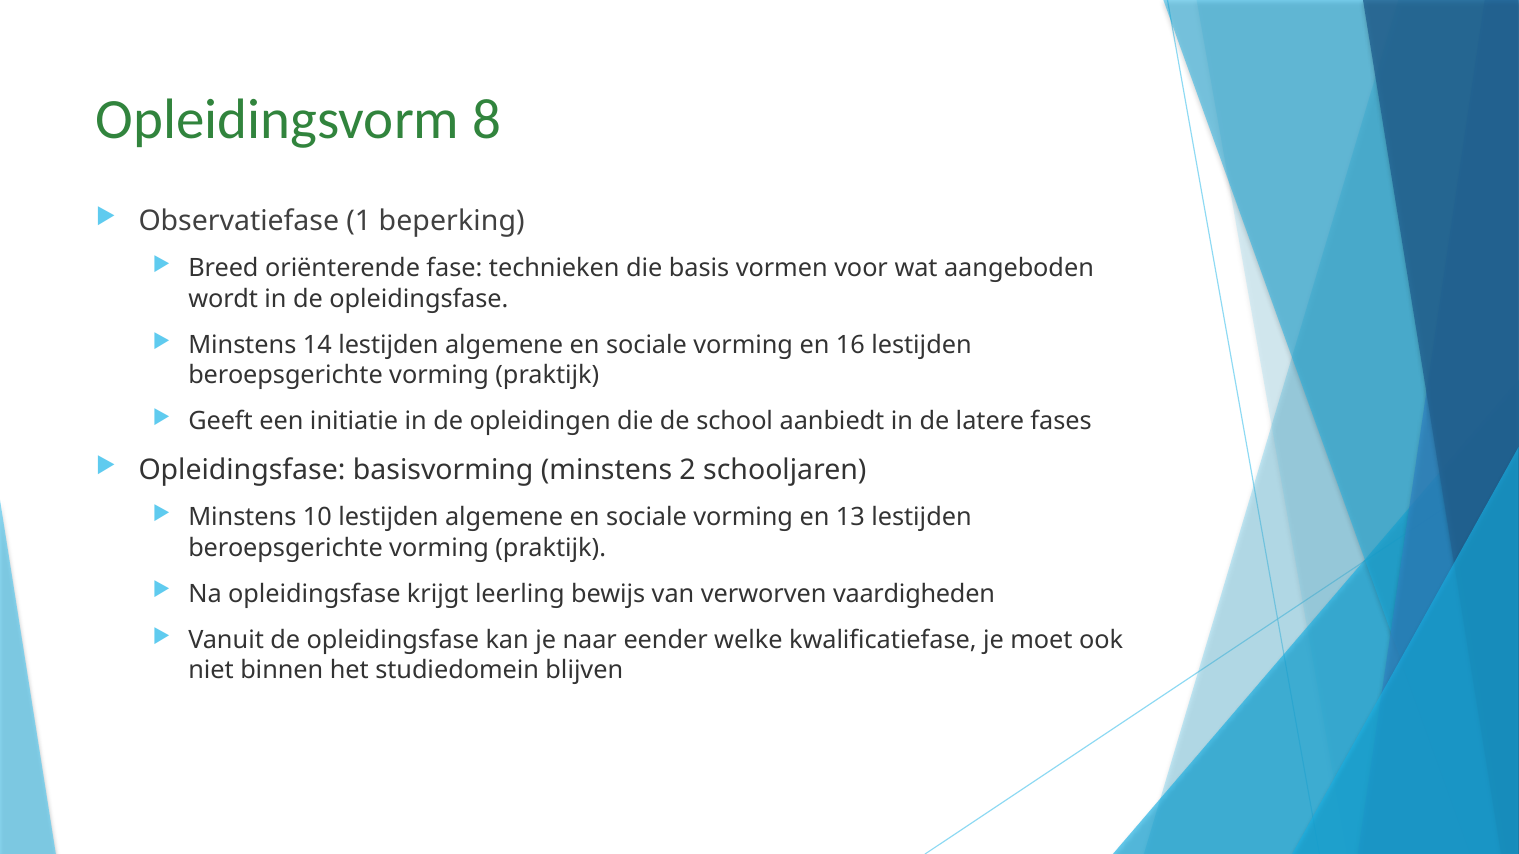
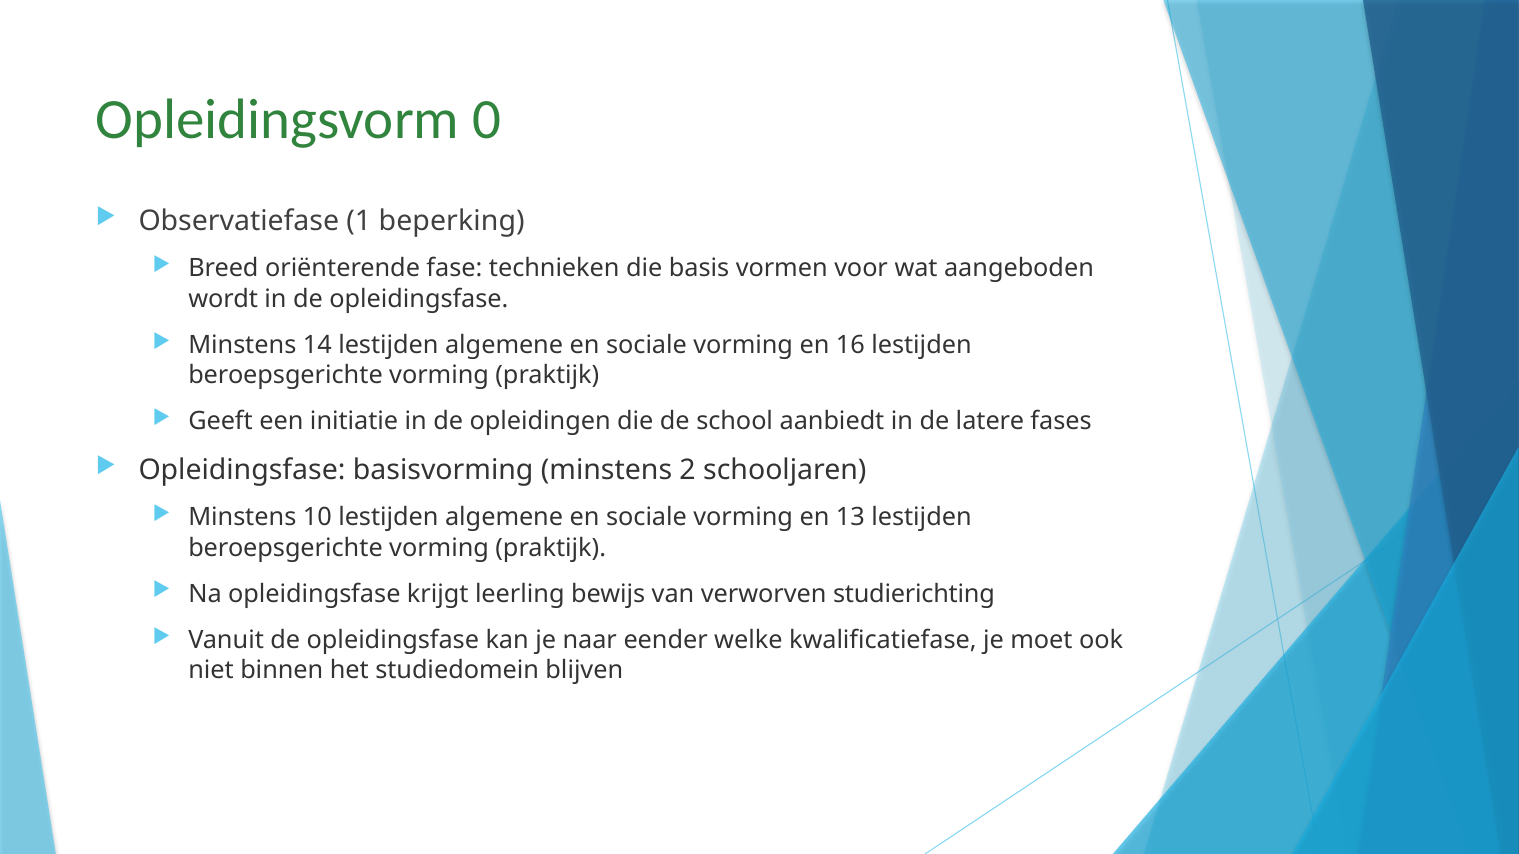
8: 8 -> 0
vaardigheden: vaardigheden -> studierichting
